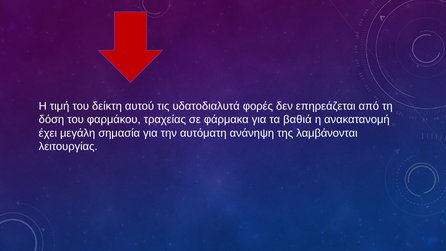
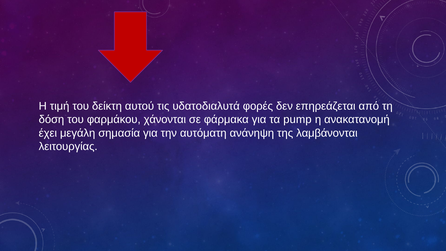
τραχείας: τραχείας -> χάνονται
βαθιά: βαθιά -> pump
